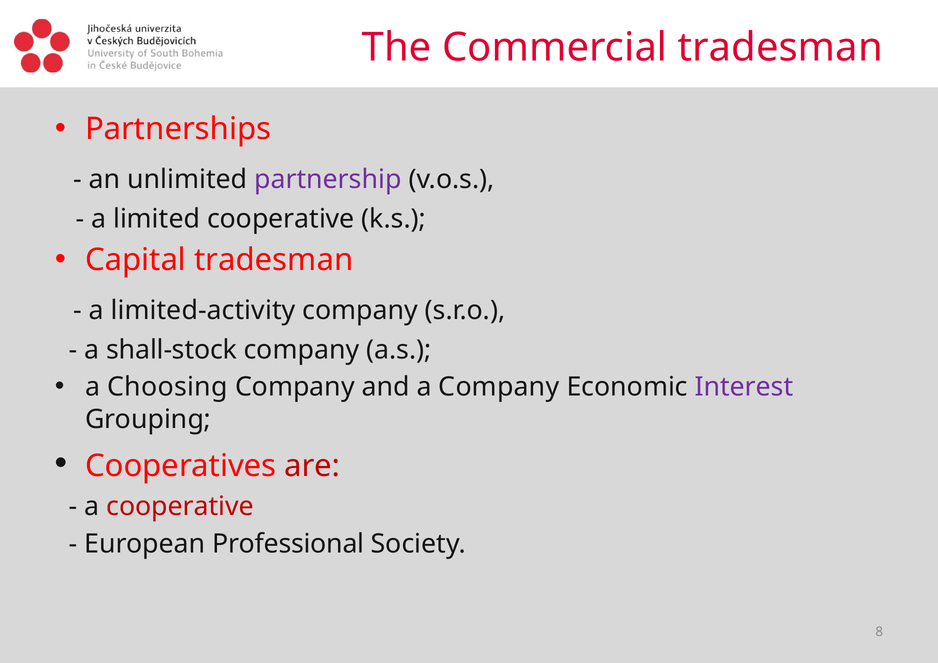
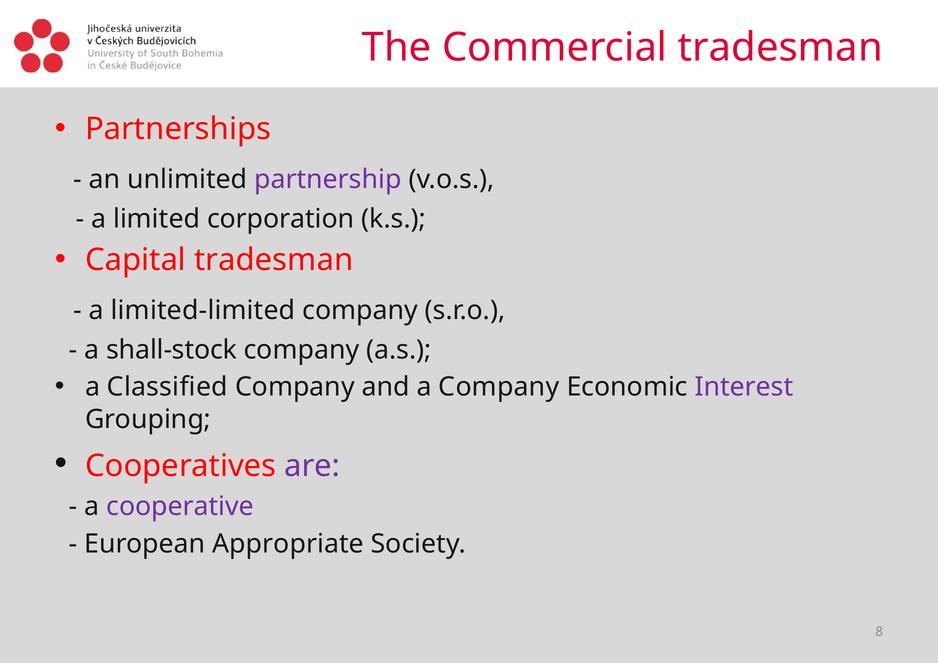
limited cooperative: cooperative -> corporation
limited-activity: limited-activity -> limited-limited
Choosing: Choosing -> Classified
are colour: red -> purple
cooperative at (180, 507) colour: red -> purple
Professional: Professional -> Appropriate
